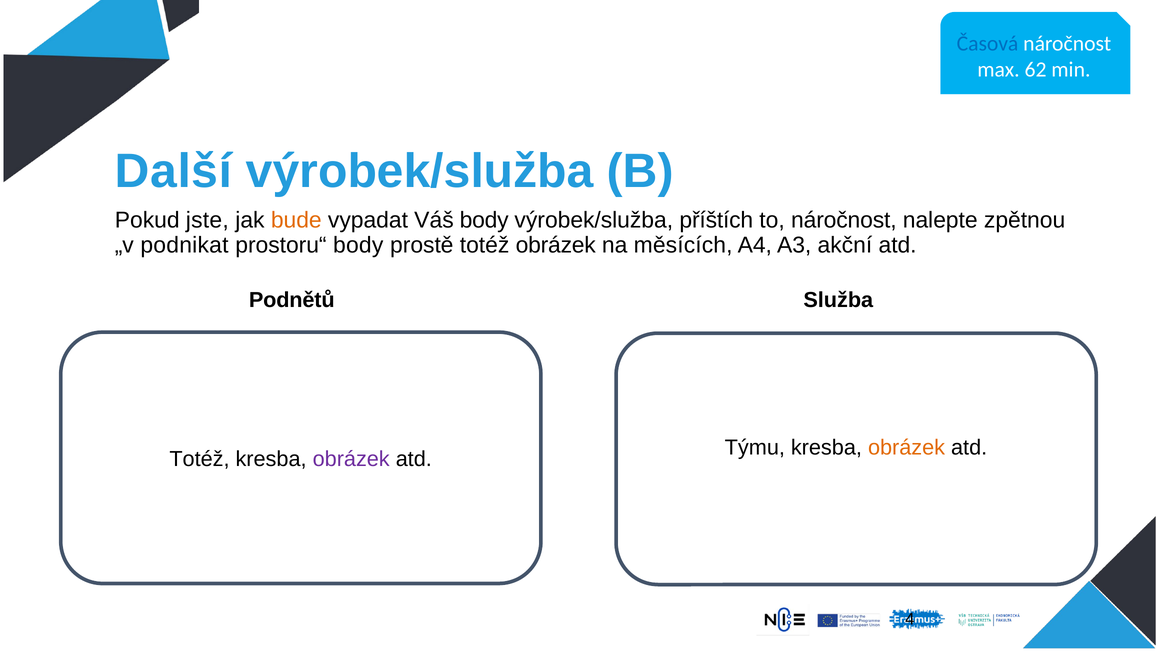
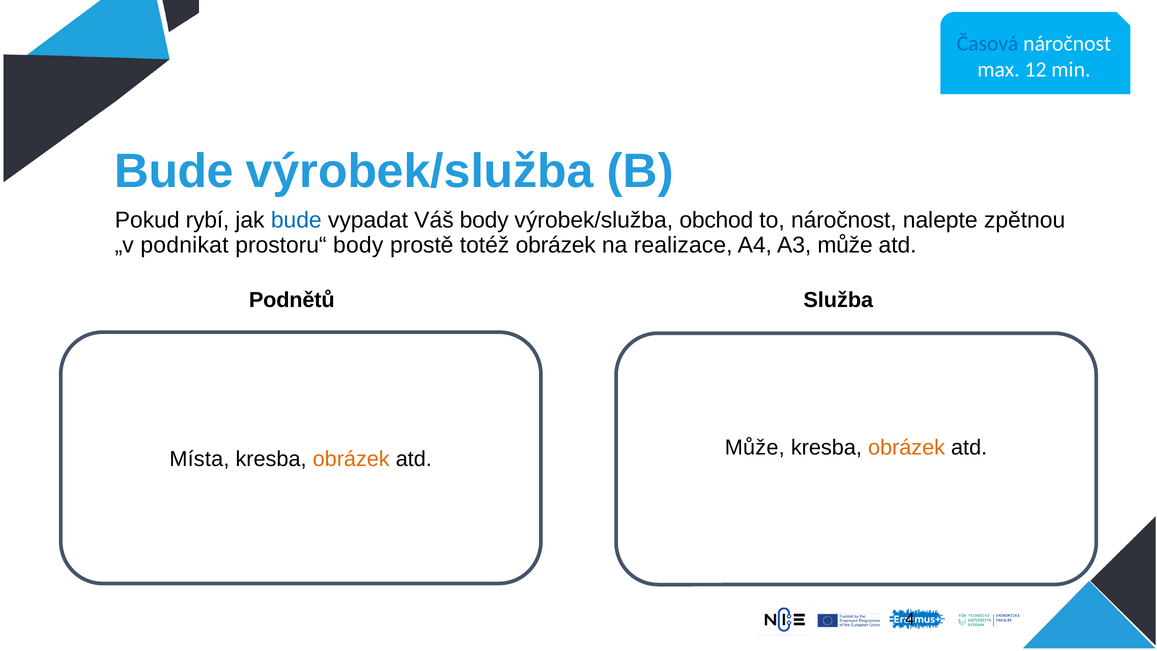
62: 62 -> 12
Další at (173, 171): Další -> Bude
jste: jste -> rybí
bude at (296, 220) colour: orange -> blue
příštích: příštích -> obchod
měsících: měsících -> realizace
A3 akční: akční -> může
Týmu at (755, 447): Týmu -> Může
Totéž at (199, 459): Totéž -> Místa
obrázek at (351, 459) colour: purple -> orange
